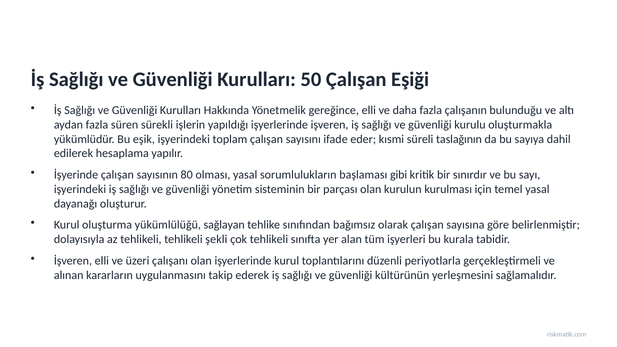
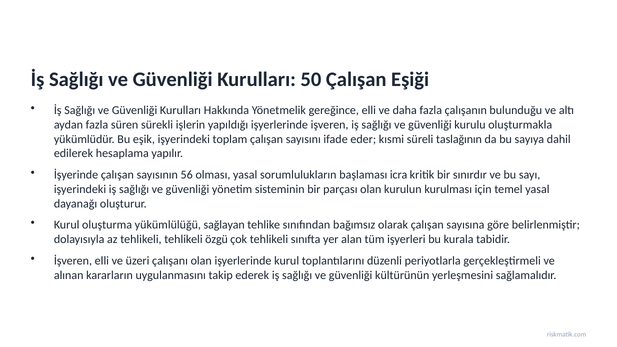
80: 80 -> 56
gibi: gibi -> icra
şekli: şekli -> özgü
